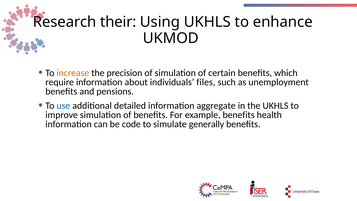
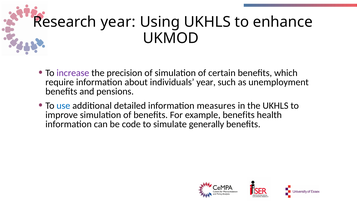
Research their: their -> year
increase colour: orange -> purple
individuals files: files -> year
aggregate: aggregate -> measures
